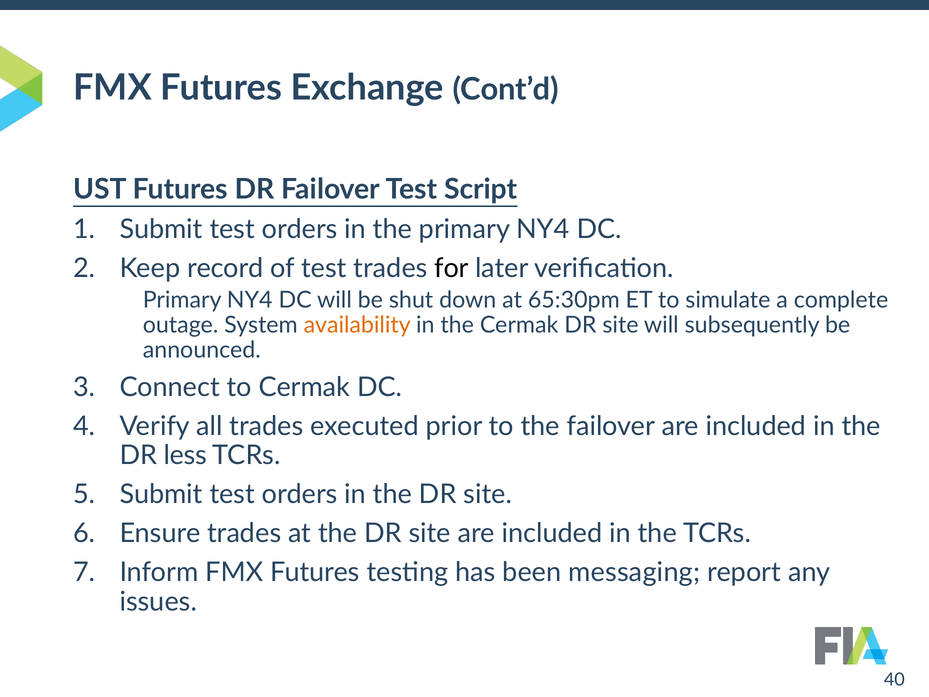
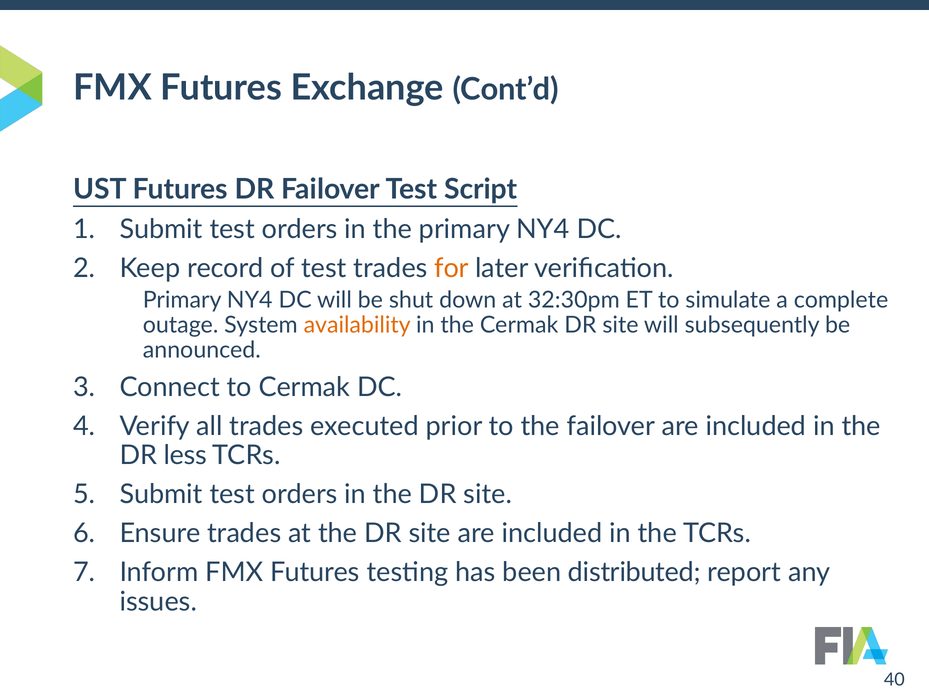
for colour: black -> orange
65:30pm: 65:30pm -> 32:30pm
messaging: messaging -> distributed
